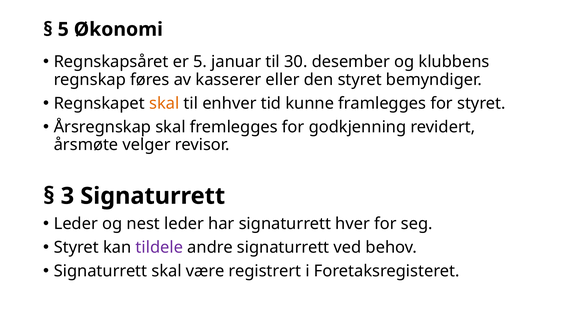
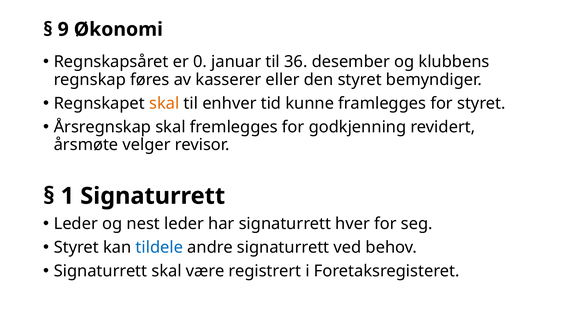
5 at (63, 29): 5 -> 9
er 5: 5 -> 0
30: 30 -> 36
3: 3 -> 1
tildele colour: purple -> blue
